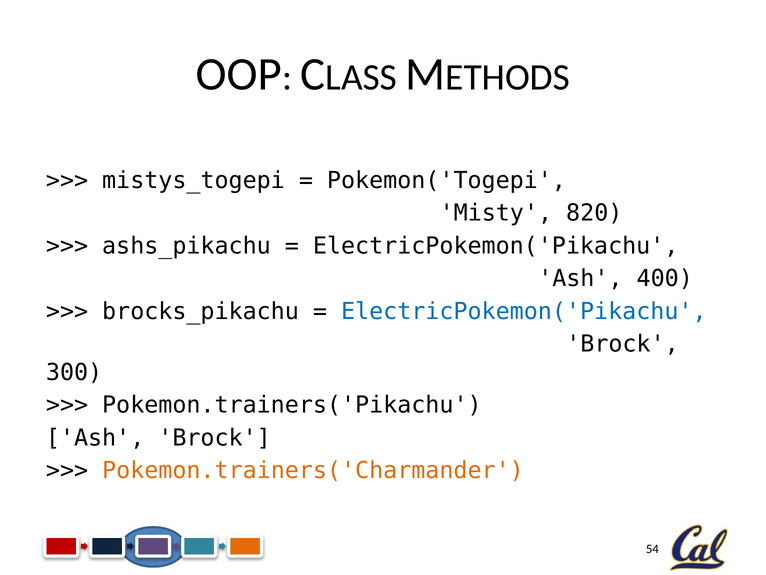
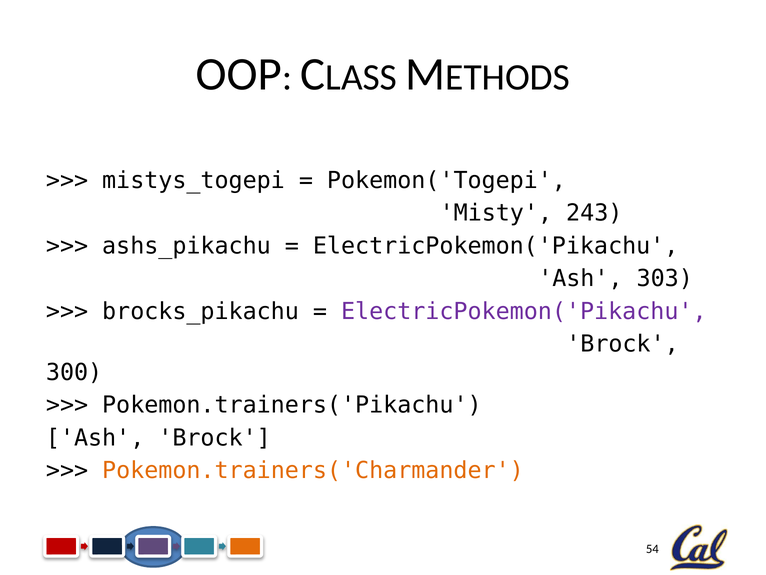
820: 820 -> 243
400: 400 -> 303
ElectricPokemon('Pikachu at (524, 311) colour: blue -> purple
